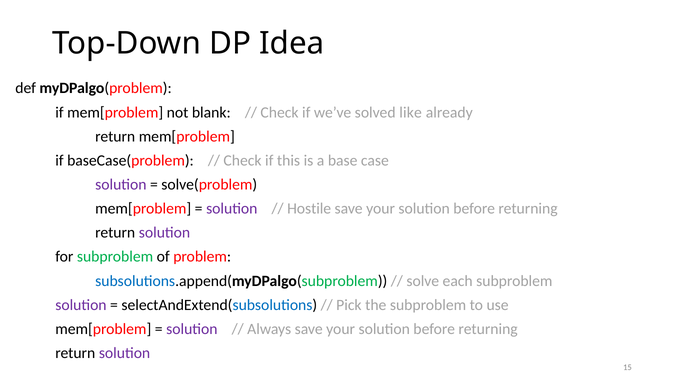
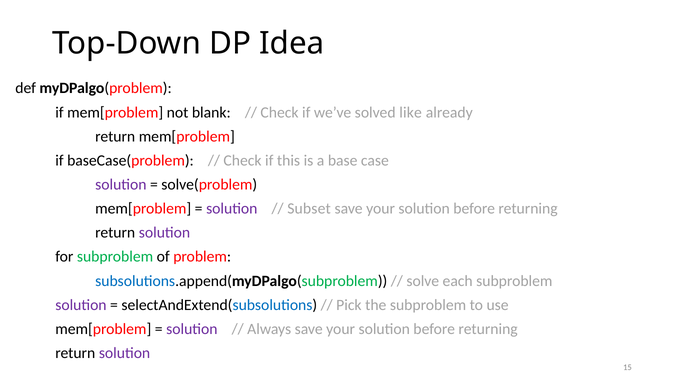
Hostile: Hostile -> Subset
